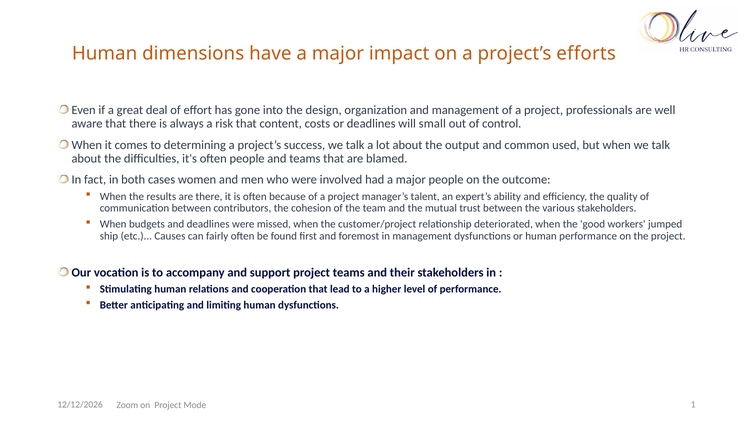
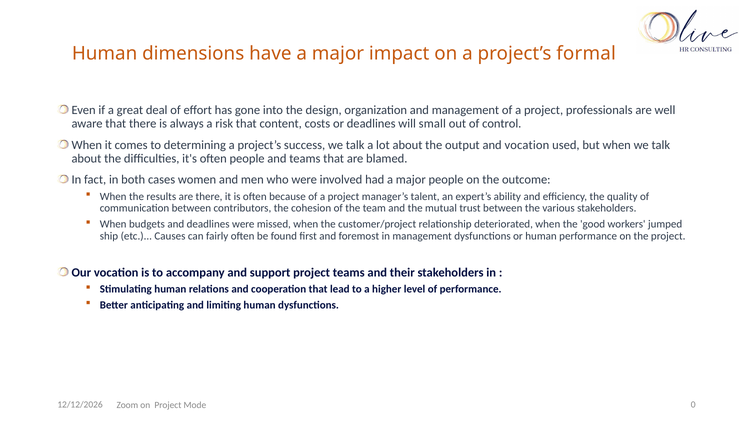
efforts: efforts -> formal
and common: common -> vocation
1: 1 -> 0
